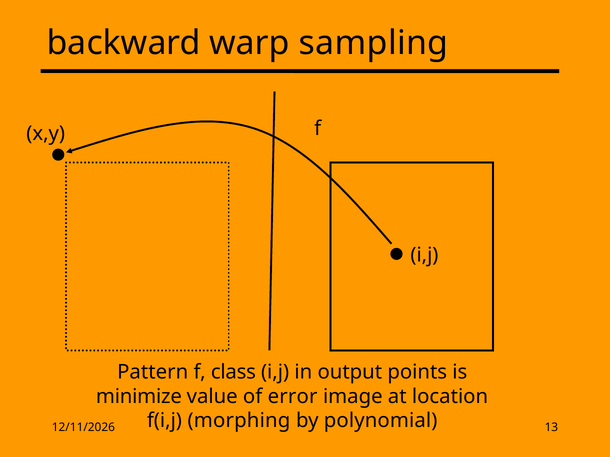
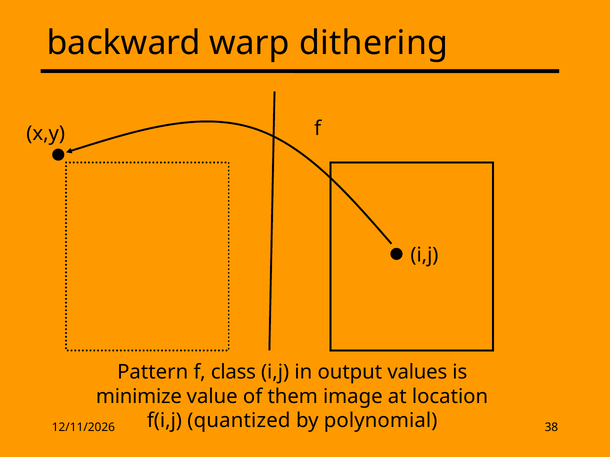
sampling: sampling -> dithering
points: points -> values
error: error -> them
morphing: morphing -> quantized
13: 13 -> 38
